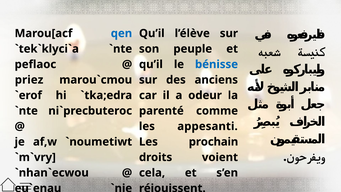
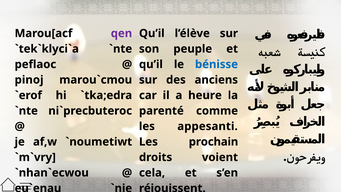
qen colour: blue -> purple
priez: priez -> pinoj
odeur: odeur -> heure
